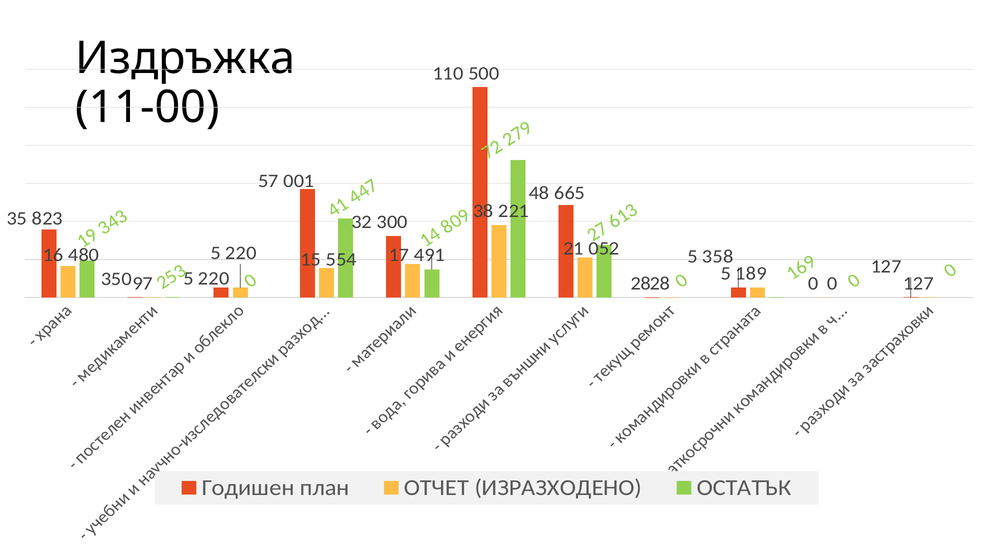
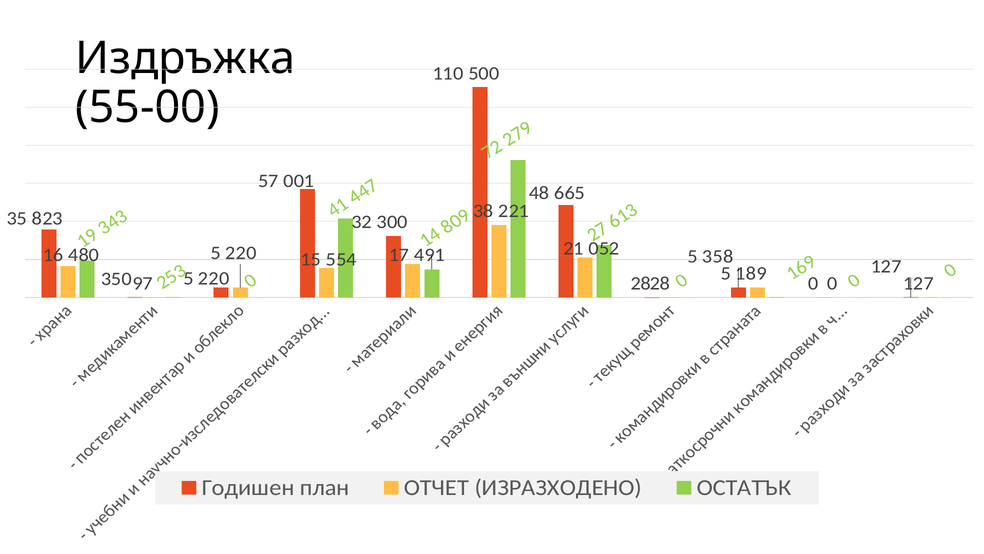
11-00: 11-00 -> 55-00
